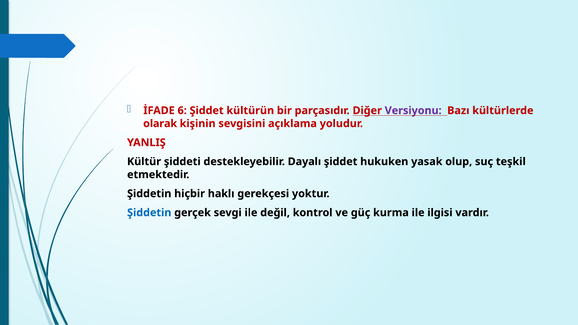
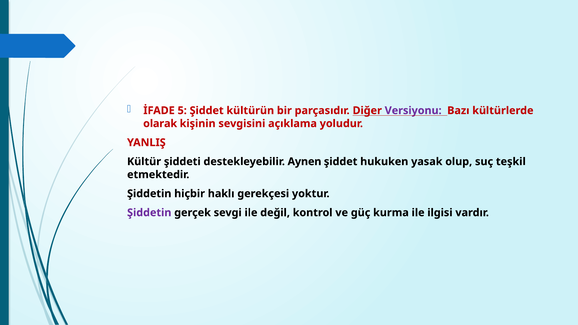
6: 6 -> 5
Dayalı: Dayalı -> Aynen
Şiddetin at (149, 213) colour: blue -> purple
